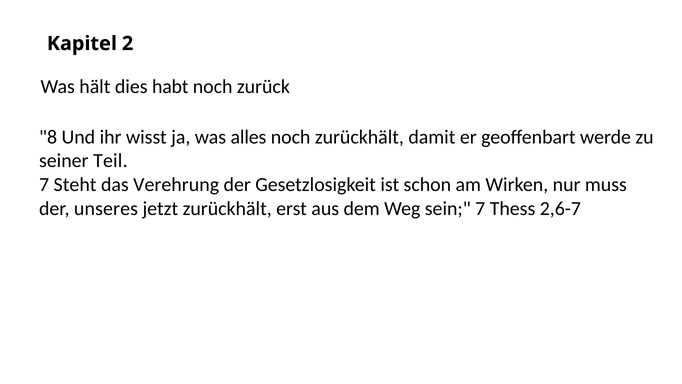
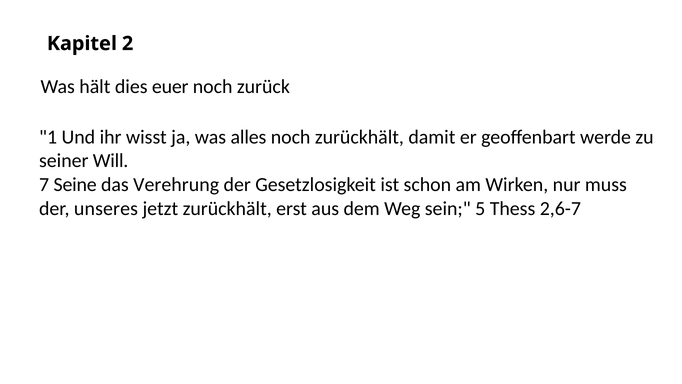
habt: habt -> euer
8: 8 -> 1
Teil: Teil -> Will
Steht: Steht -> Seine
sein 7: 7 -> 5
